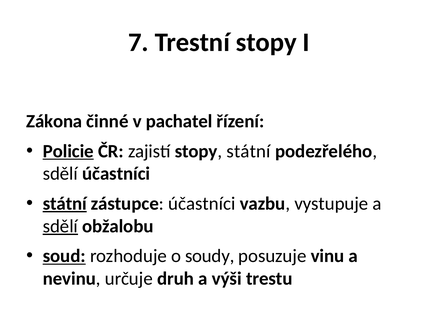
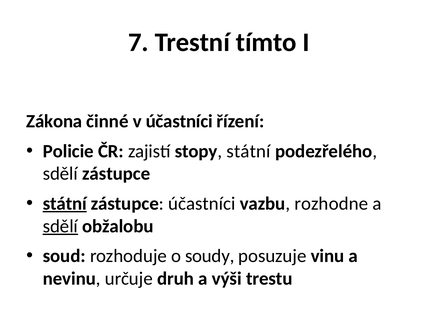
Trestní stopy: stopy -> tímto
v pachatel: pachatel -> účastníci
Policie underline: present -> none
sdělí účastníci: účastníci -> zástupce
vystupuje: vystupuje -> rozhodne
soud underline: present -> none
